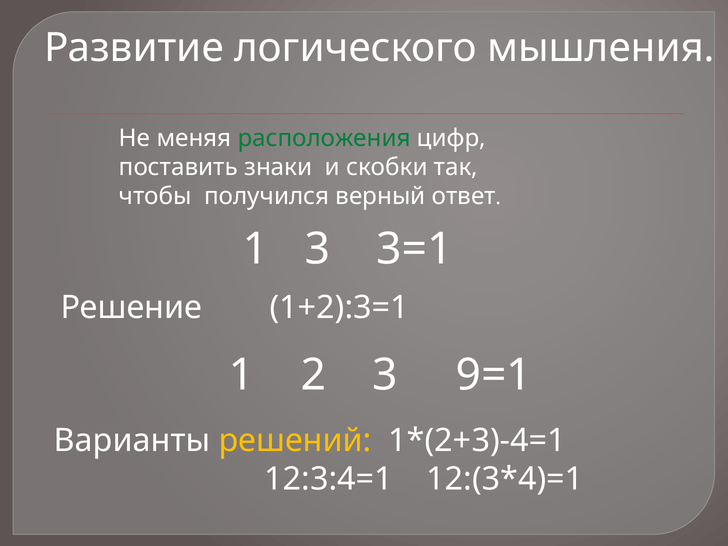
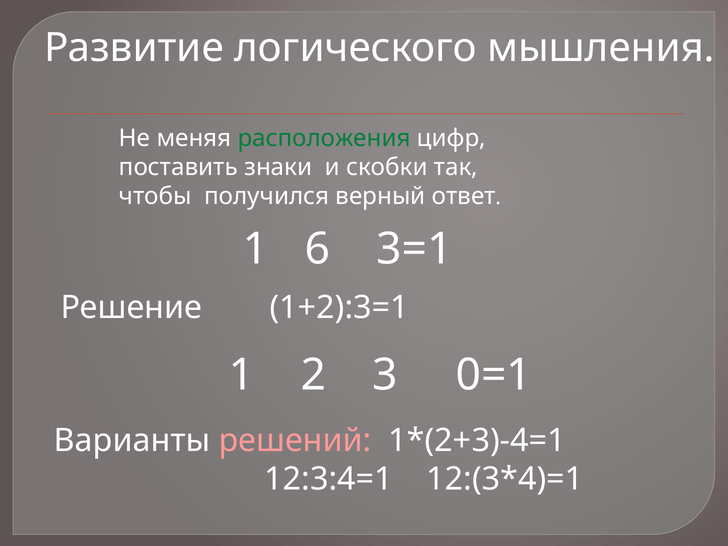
1 3: 3 -> 6
9=1: 9=1 -> 0=1
решений colour: yellow -> pink
